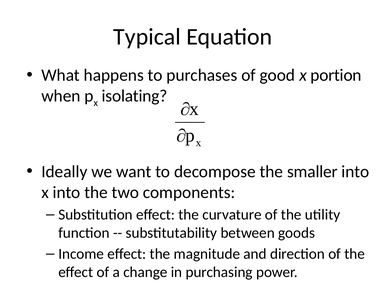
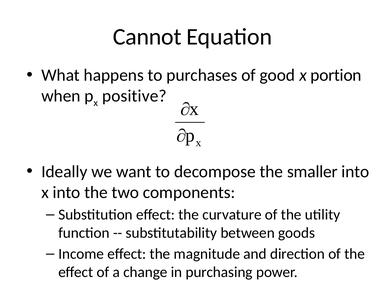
Typical: Typical -> Cannot
isolating: isolating -> positive
